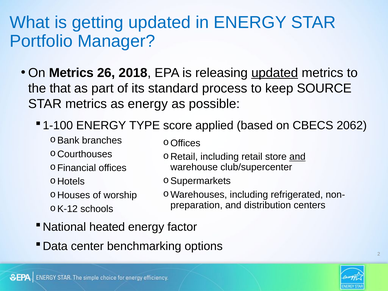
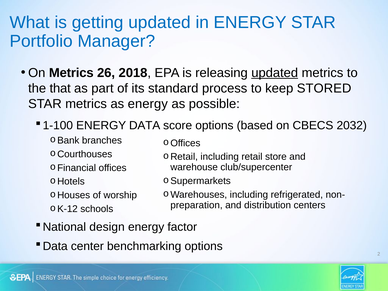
SOURCE: SOURCE -> STORED
TYPE: TYPE -> DATA
score applied: applied -> options
2062: 2062 -> 2032
and at (297, 157) underline: present -> none
heated: heated -> design
